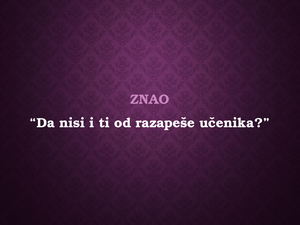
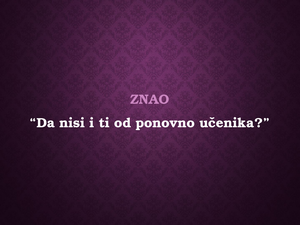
razapeše: razapeše -> ponovno
